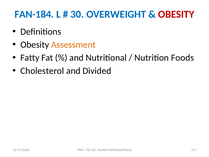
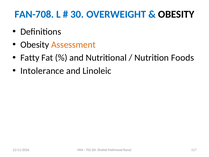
FAN-184: FAN-184 -> FAN-708
OBESITY at (176, 14) colour: red -> black
Cholesterol: Cholesterol -> Intolerance
Divided: Divided -> Linoleic
